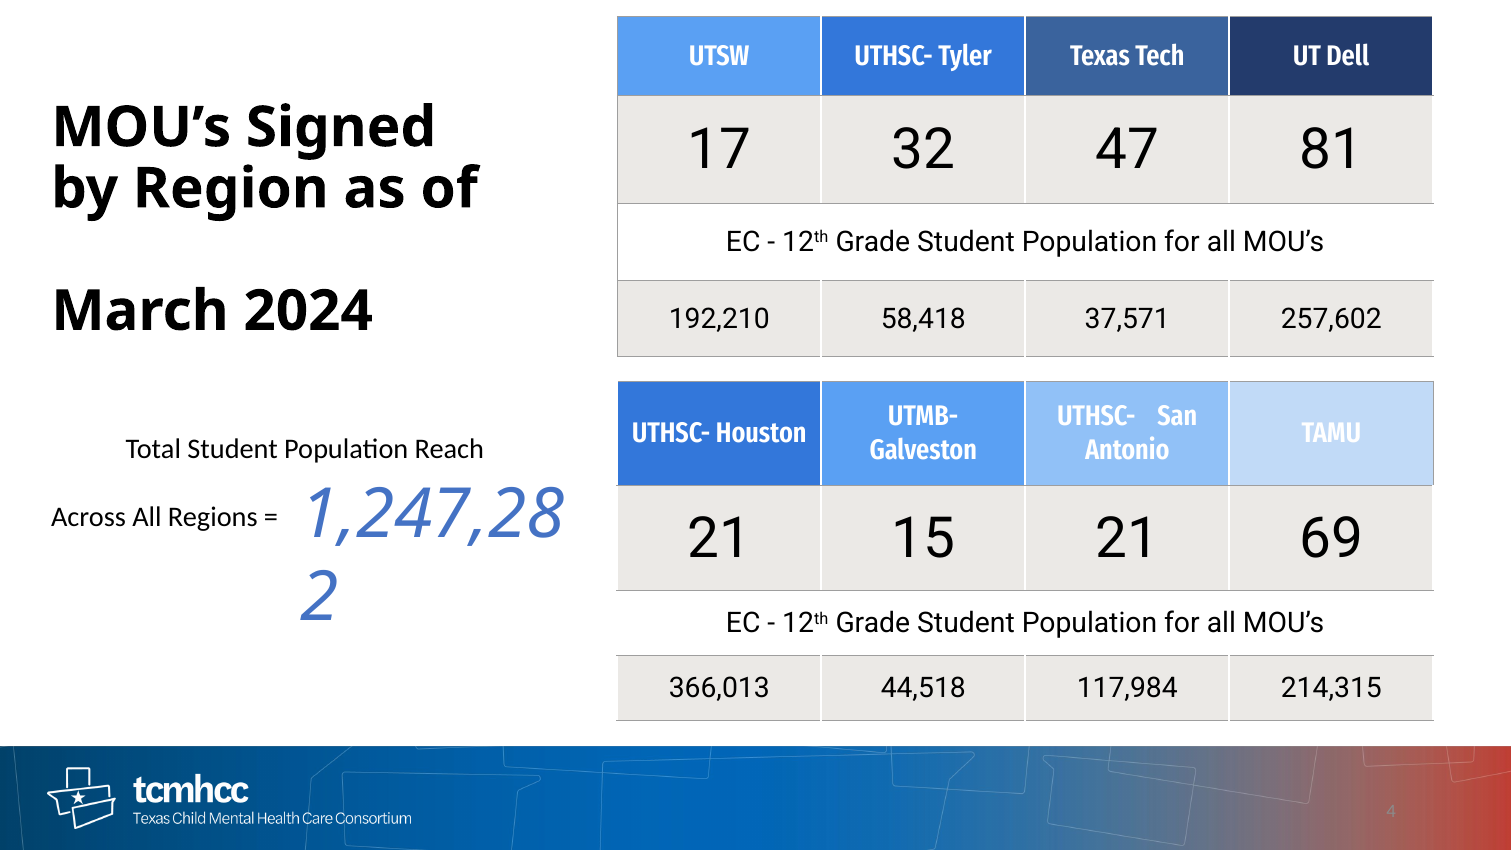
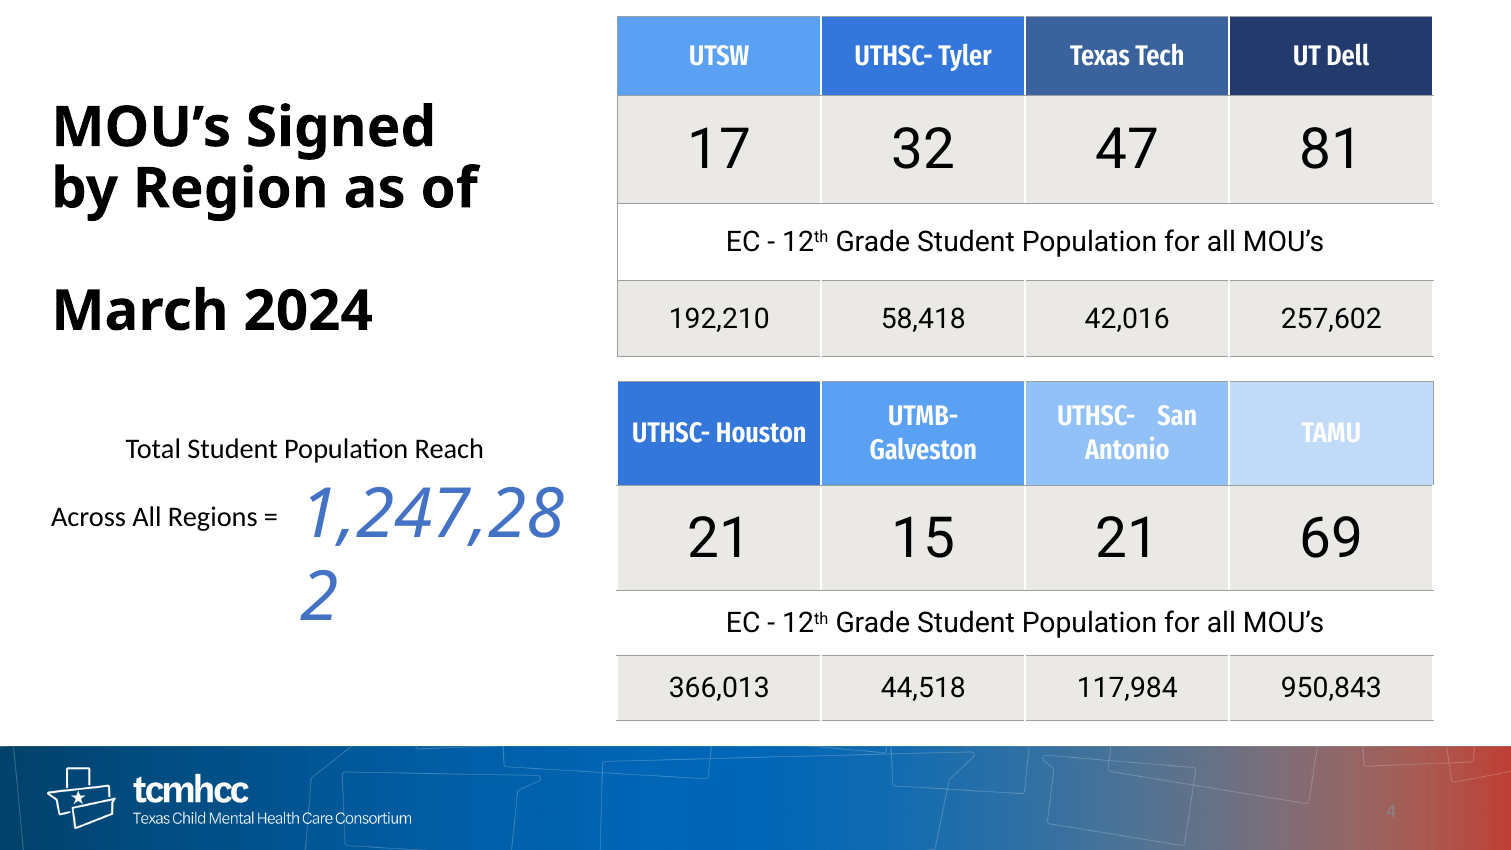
37,571: 37,571 -> 42,016
214,315: 214,315 -> 950,843
